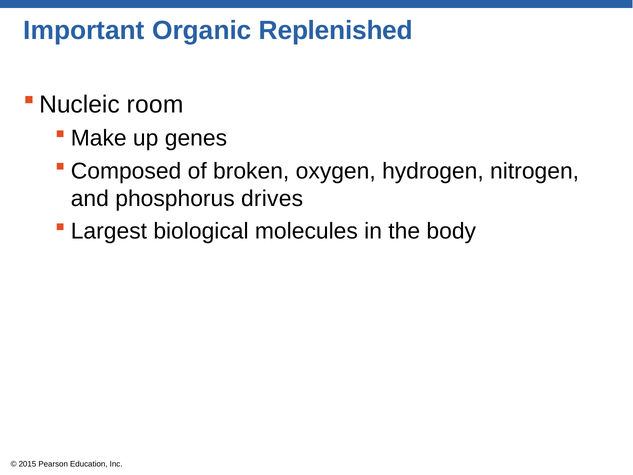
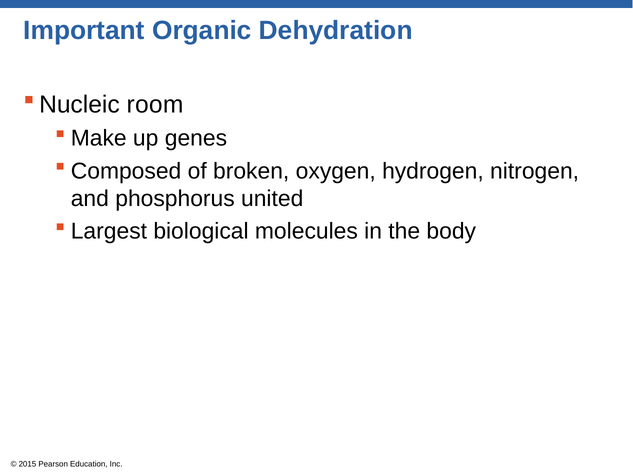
Replenished: Replenished -> Dehydration
drives: drives -> united
